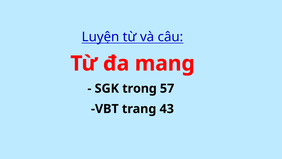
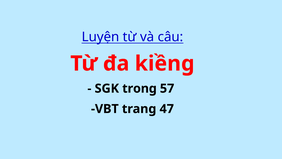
mang: mang -> kiềng
43: 43 -> 47
